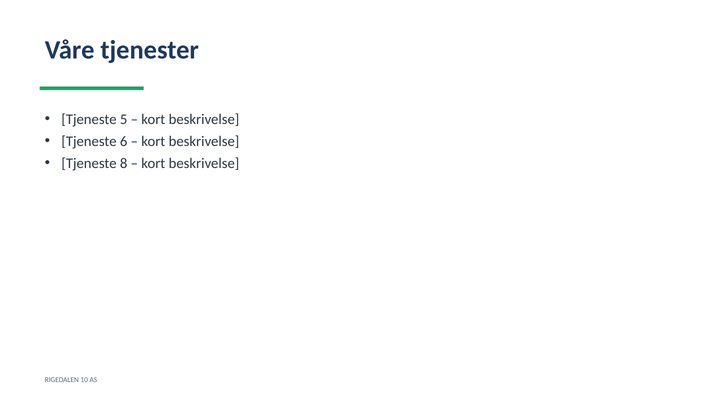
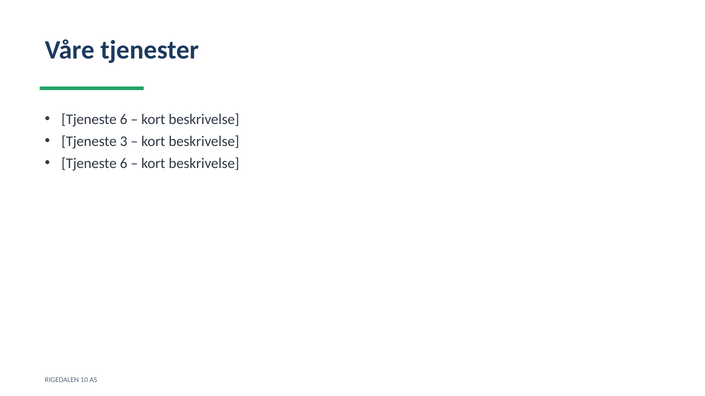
5 at (124, 119): 5 -> 6
6: 6 -> 3
8 at (124, 163): 8 -> 6
